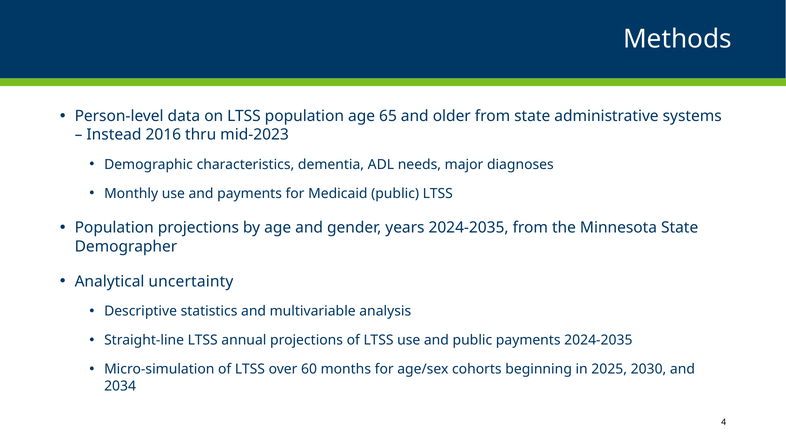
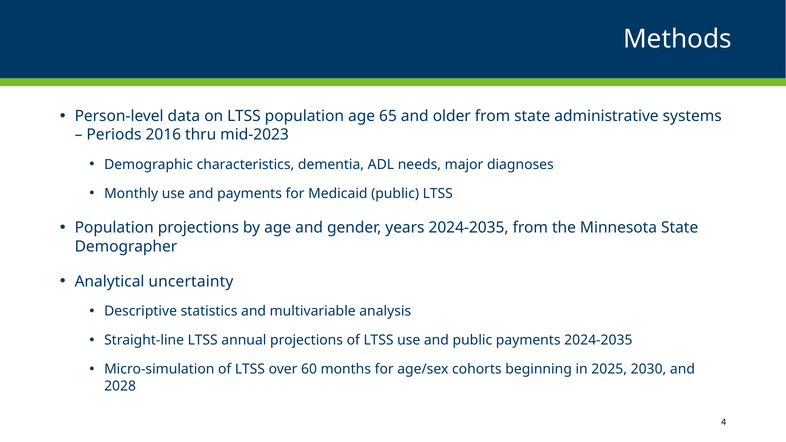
Instead: Instead -> Periods
2034: 2034 -> 2028
